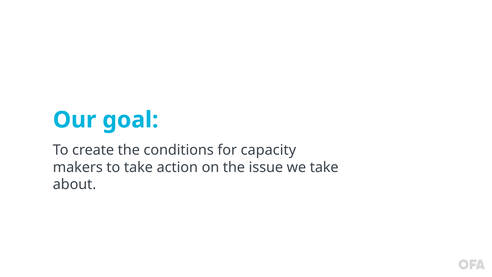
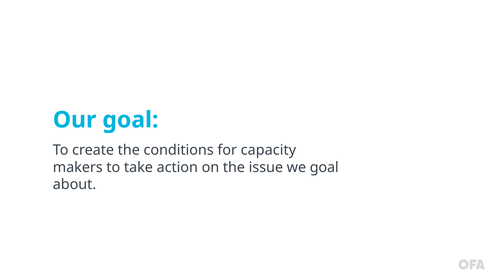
we take: take -> goal
